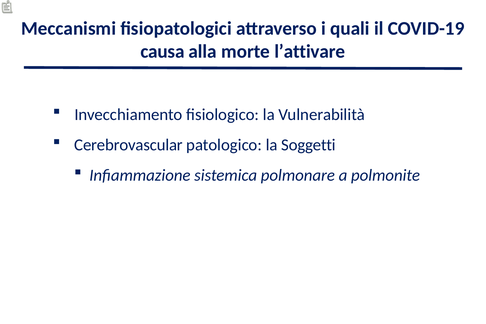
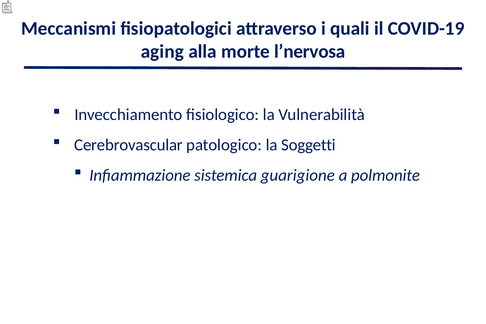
causa: causa -> aging
l’attivare: l’attivare -> l’nervosa
polmonare: polmonare -> guarigione
